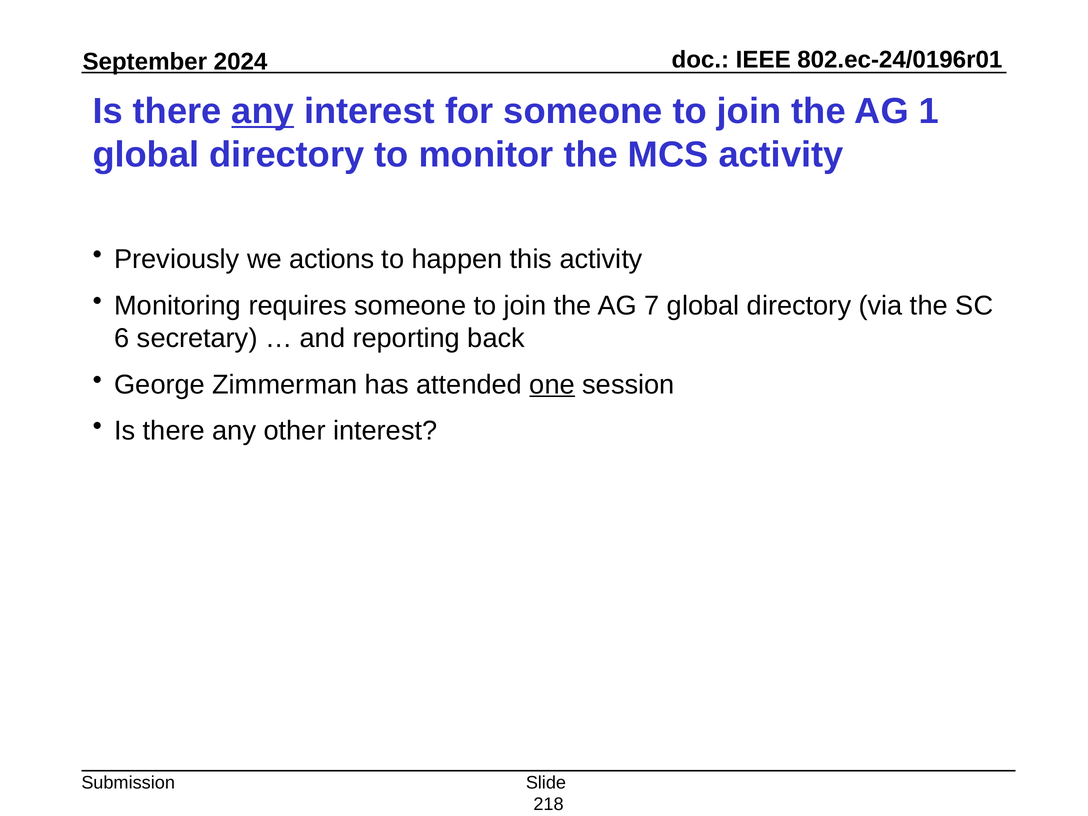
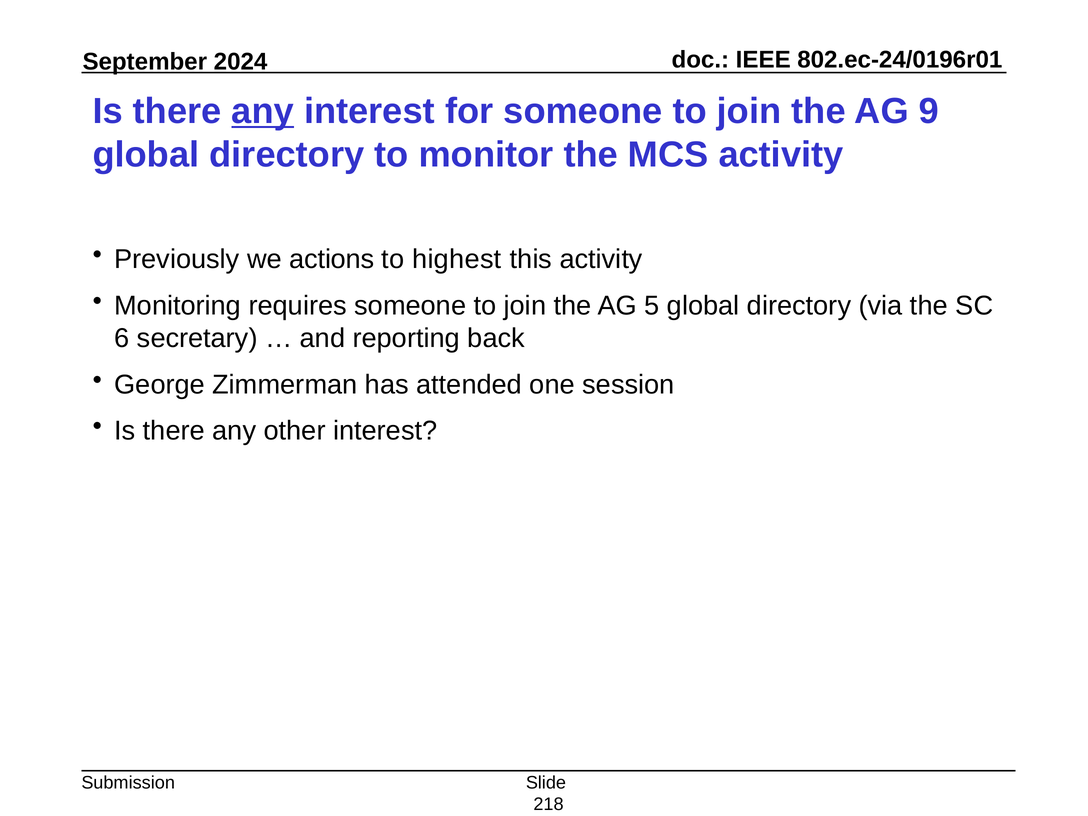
1: 1 -> 9
happen: happen -> highest
7: 7 -> 5
one underline: present -> none
